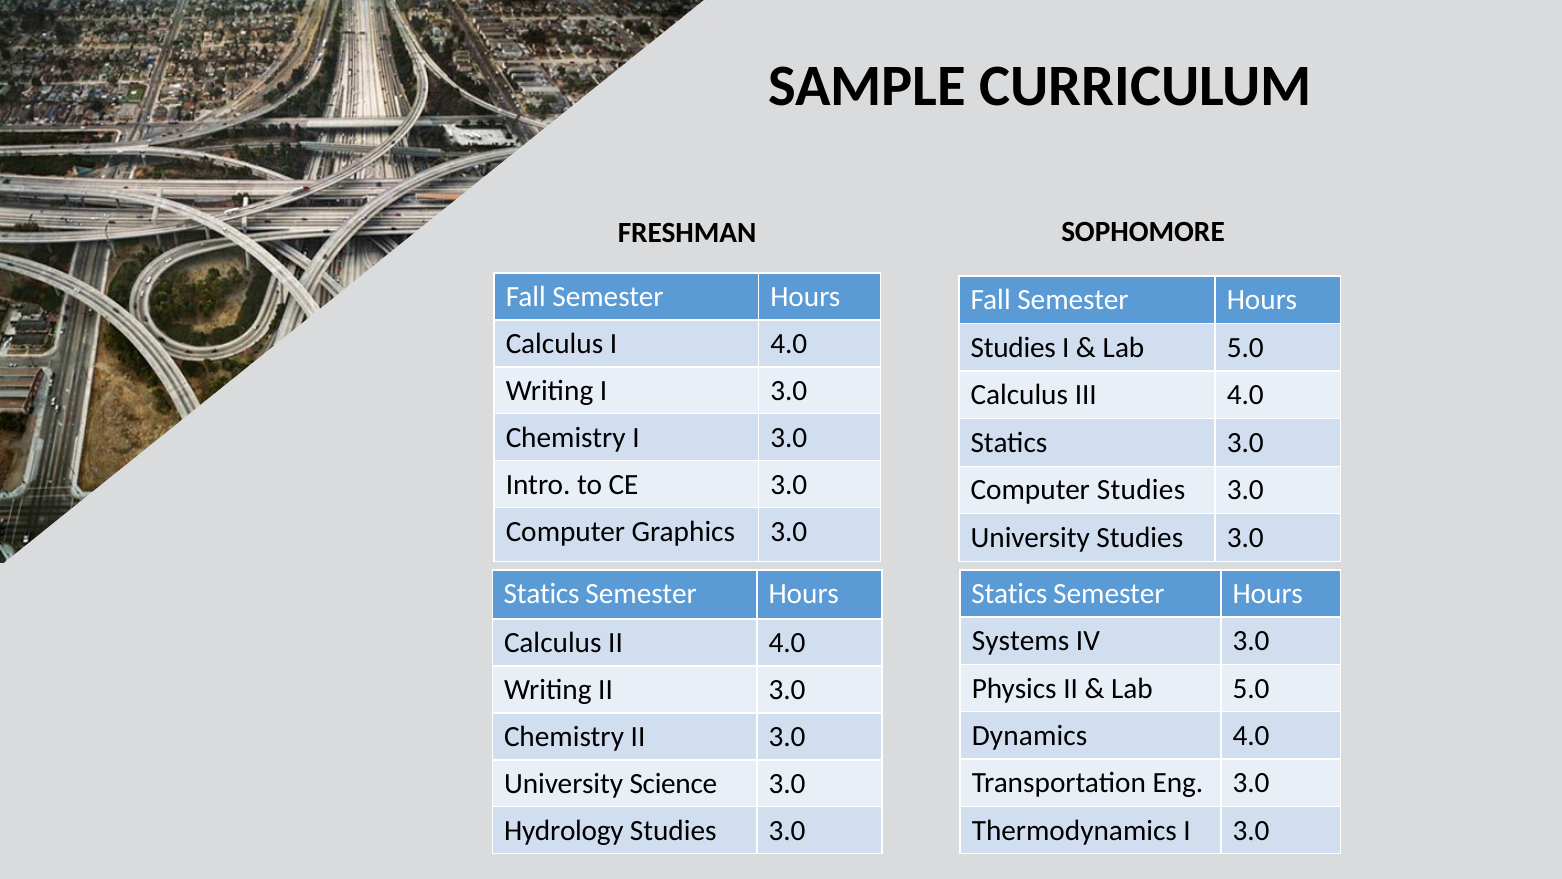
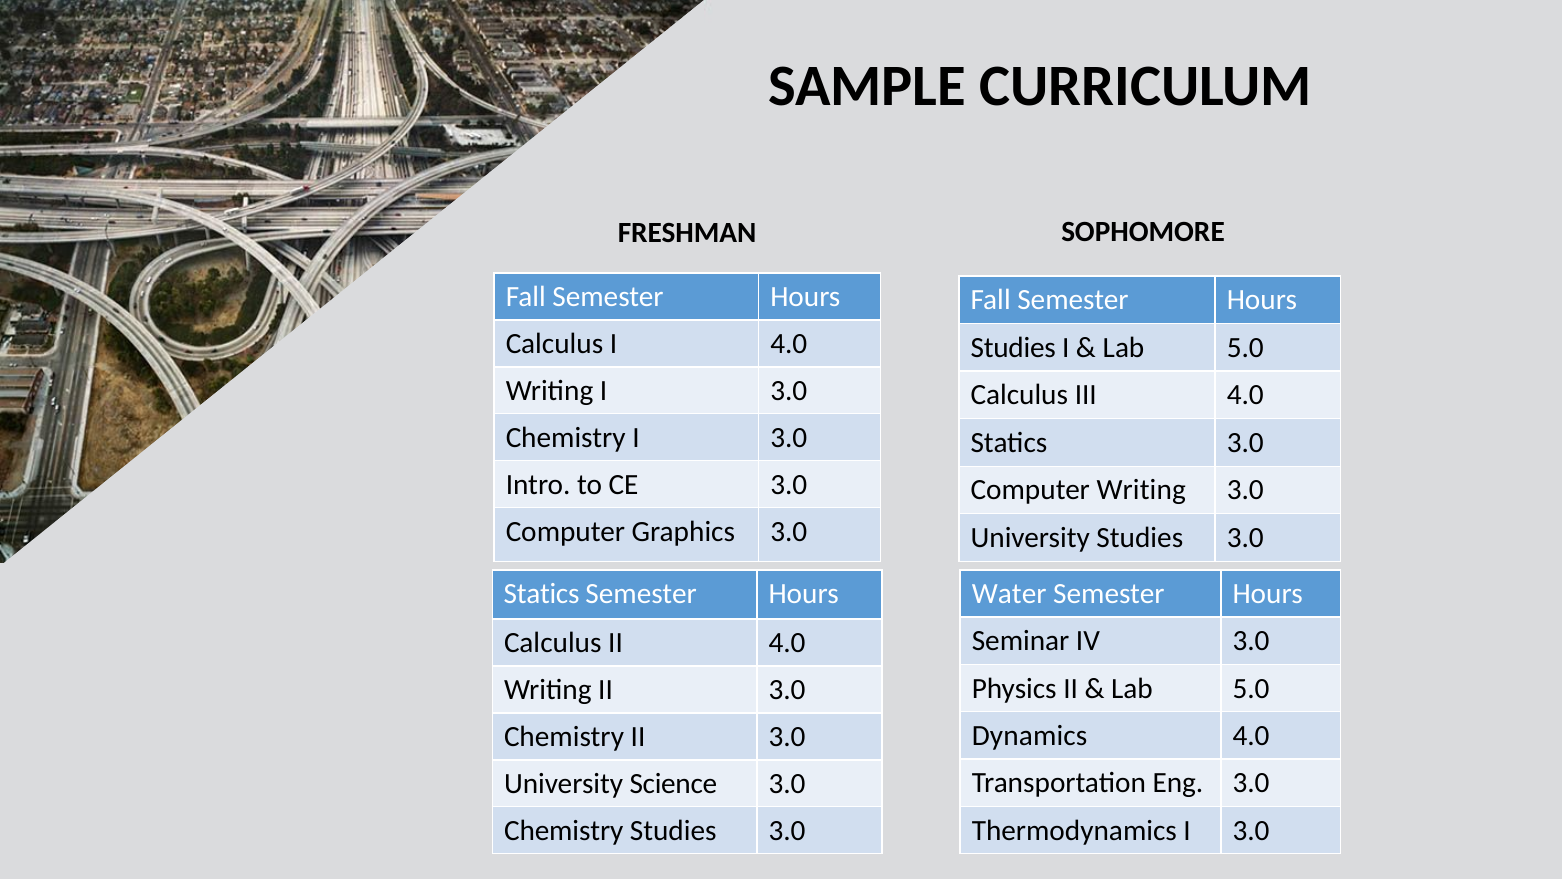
Computer Studies: Studies -> Writing
Statics at (1009, 594): Statics -> Water
Systems: Systems -> Seminar
Hydrology at (564, 830): Hydrology -> Chemistry
